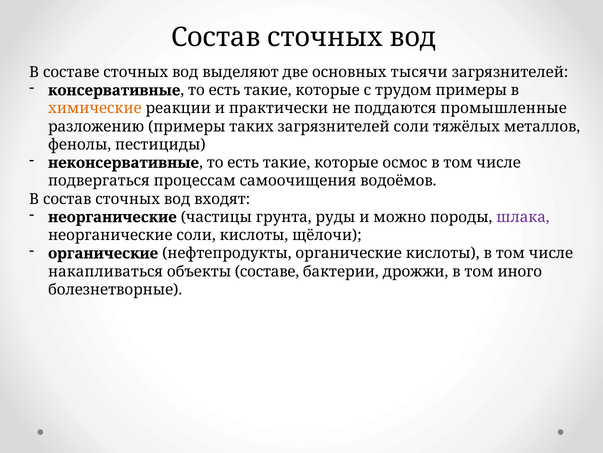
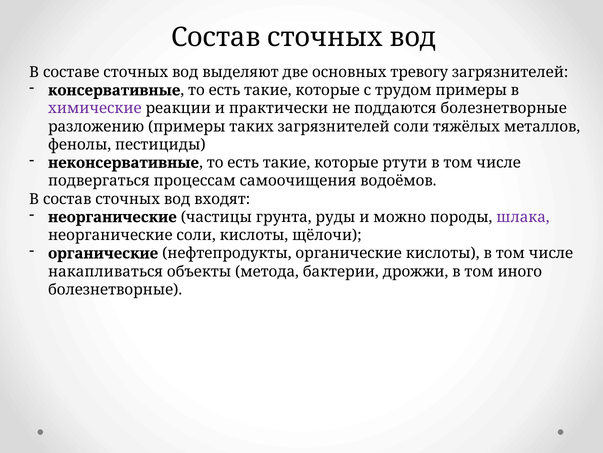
тысячи: тысячи -> тревогу
химические colour: orange -> purple
поддаются промышленные: промышленные -> болезнетворные
осмос: осмос -> ртути
объекты составе: составе -> метода
